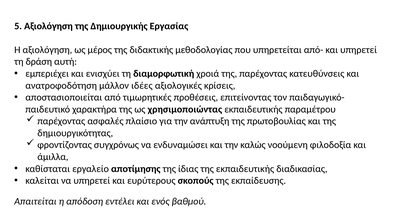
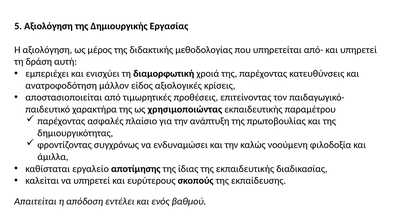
ιδέες: ιδέες -> είδος
